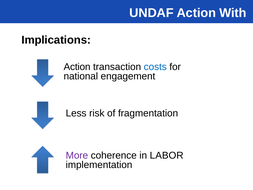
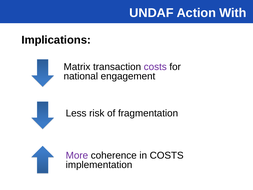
Action at (77, 67): Action -> Matrix
costs at (155, 67) colour: blue -> purple
in LABOR: LABOR -> COSTS
